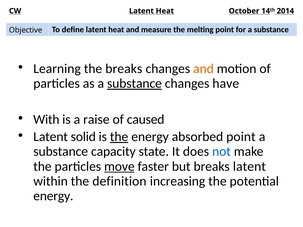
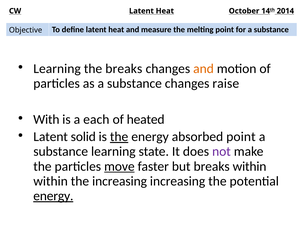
substance at (134, 84) underline: present -> none
have: have -> raise
raise: raise -> each
caused: caused -> heated
substance capacity: capacity -> learning
not colour: blue -> purple
breaks latent: latent -> within
the definition: definition -> increasing
energy at (53, 196) underline: none -> present
